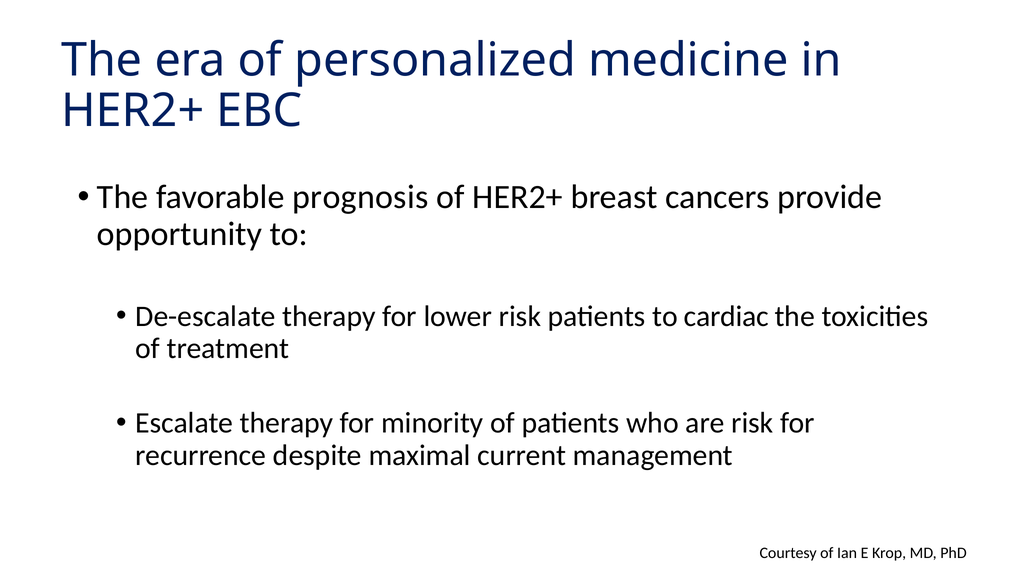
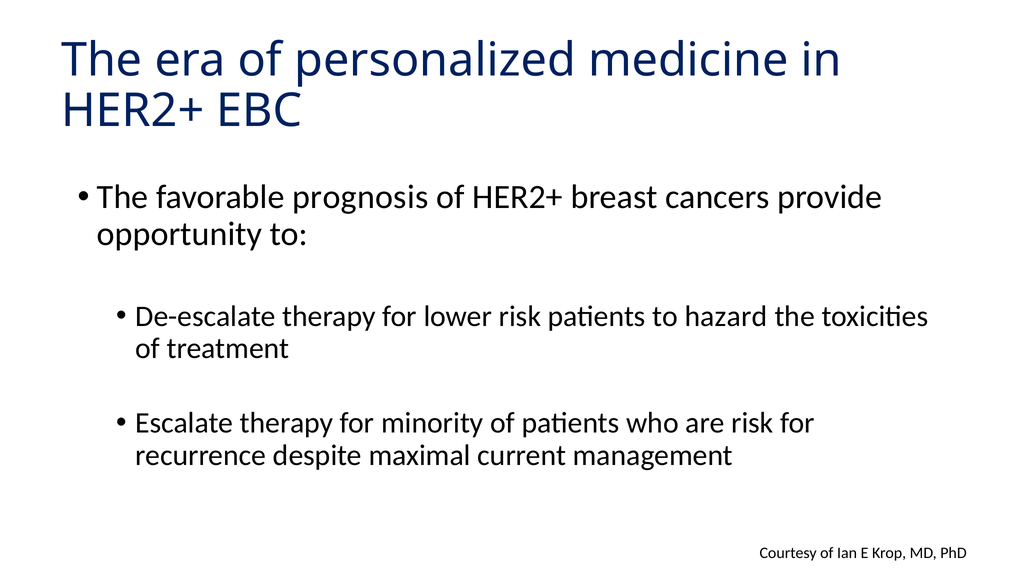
cardiac: cardiac -> hazard
